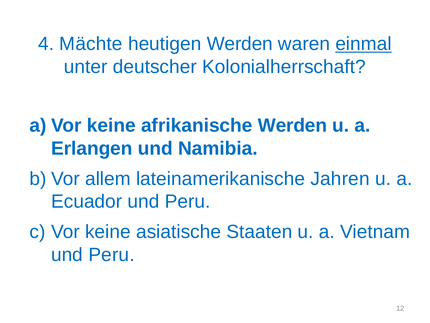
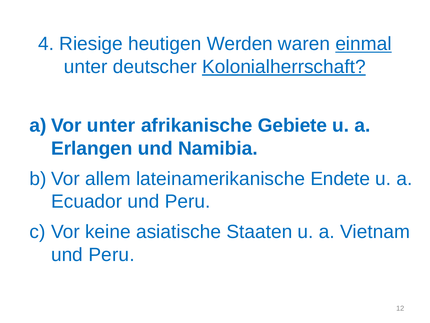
Mächte: Mächte -> Riesige
Kolonialherrschaft underline: none -> present
keine at (111, 125): keine -> unter
afrikanische Werden: Werden -> Gebiete
Jahren: Jahren -> Endete
